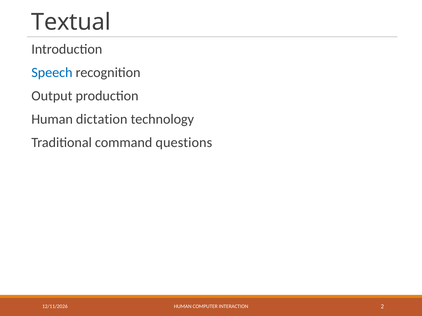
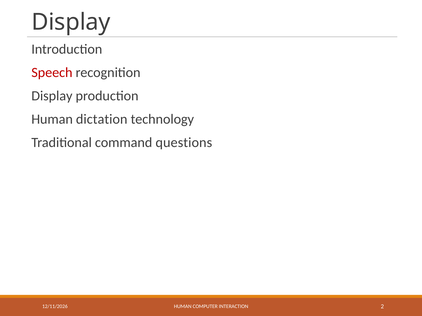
Textual at (71, 22): Textual -> Display
Speech colour: blue -> red
Output at (52, 96): Output -> Display
